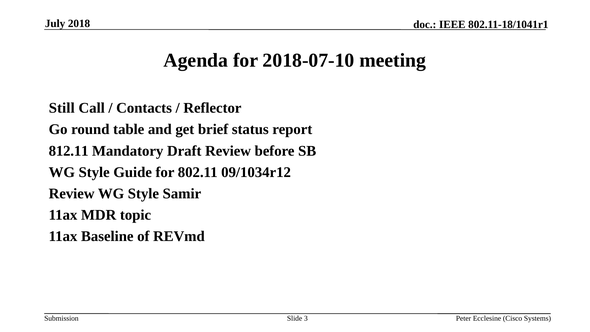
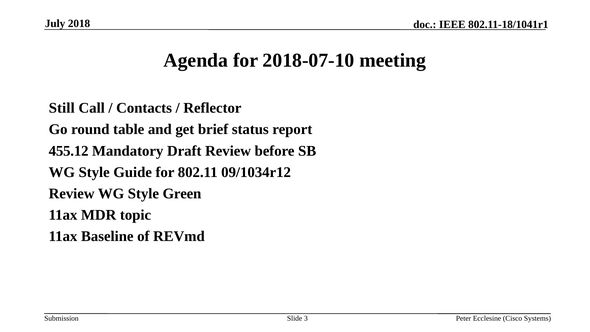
812.11: 812.11 -> 455.12
Samir: Samir -> Green
